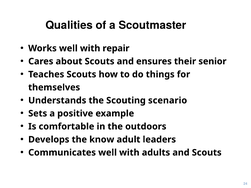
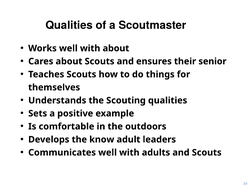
with repair: repair -> about
Scouting scenario: scenario -> qualities
